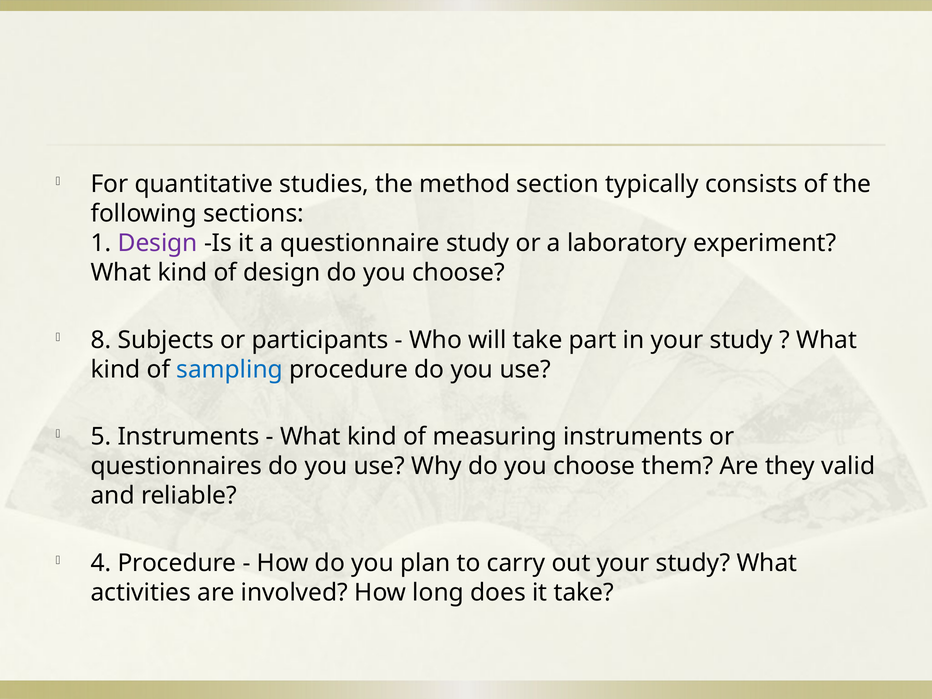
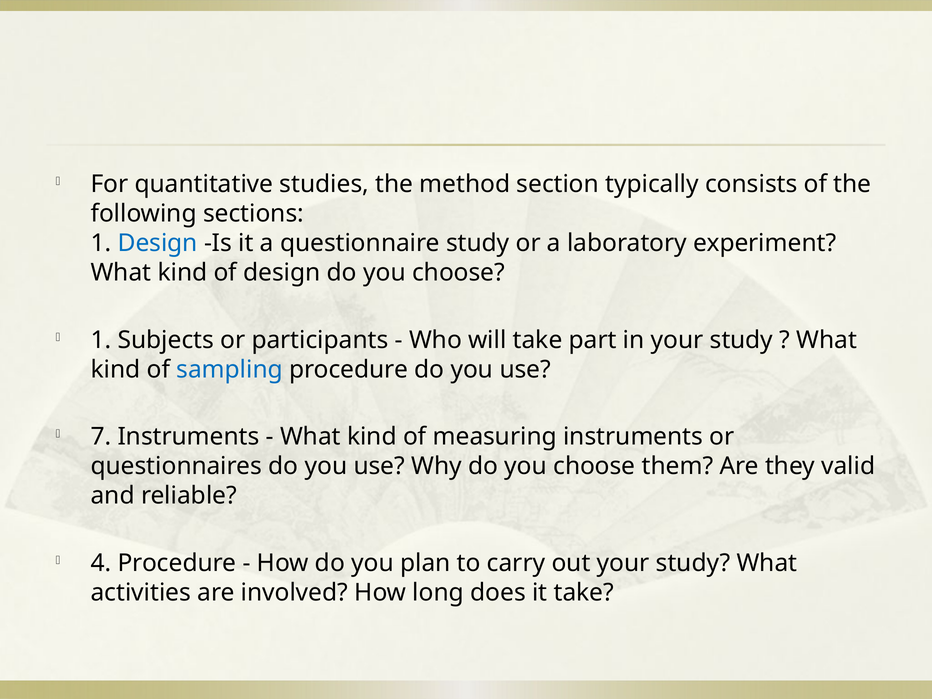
Design at (158, 243) colour: purple -> blue
8 at (101, 340): 8 -> 1
5: 5 -> 7
